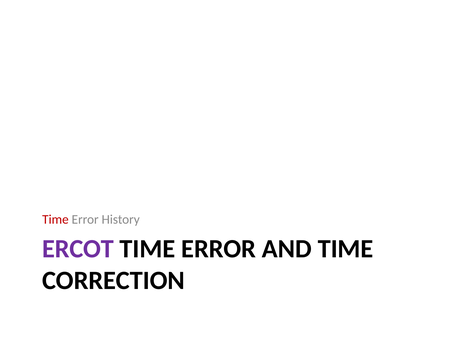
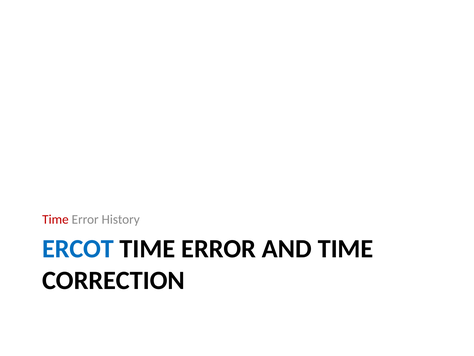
ERCOT colour: purple -> blue
